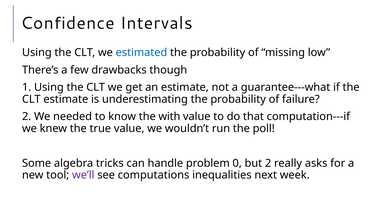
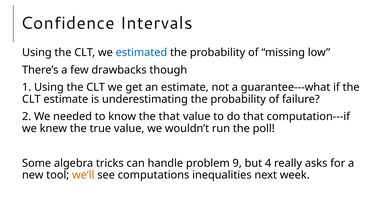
the with: with -> that
0: 0 -> 9
but 2: 2 -> 4
we’ll colour: purple -> orange
